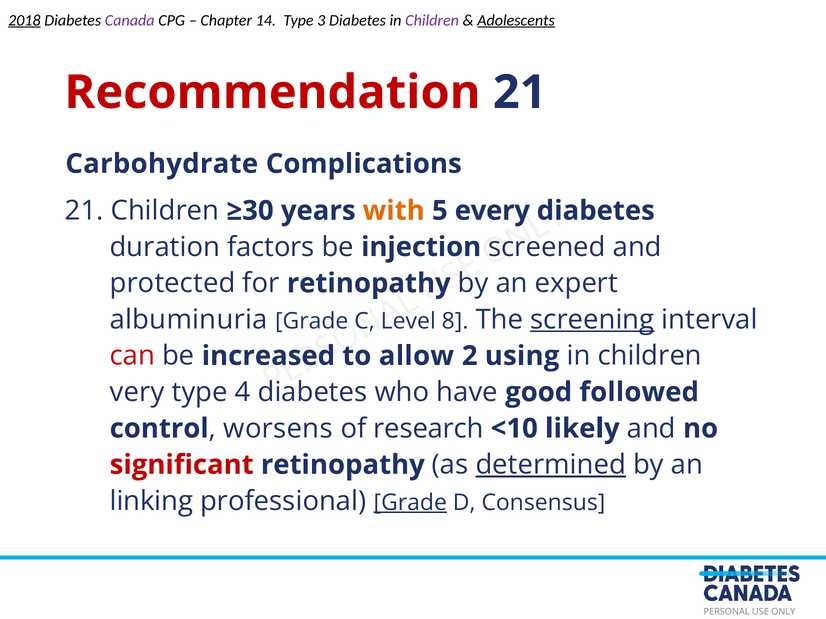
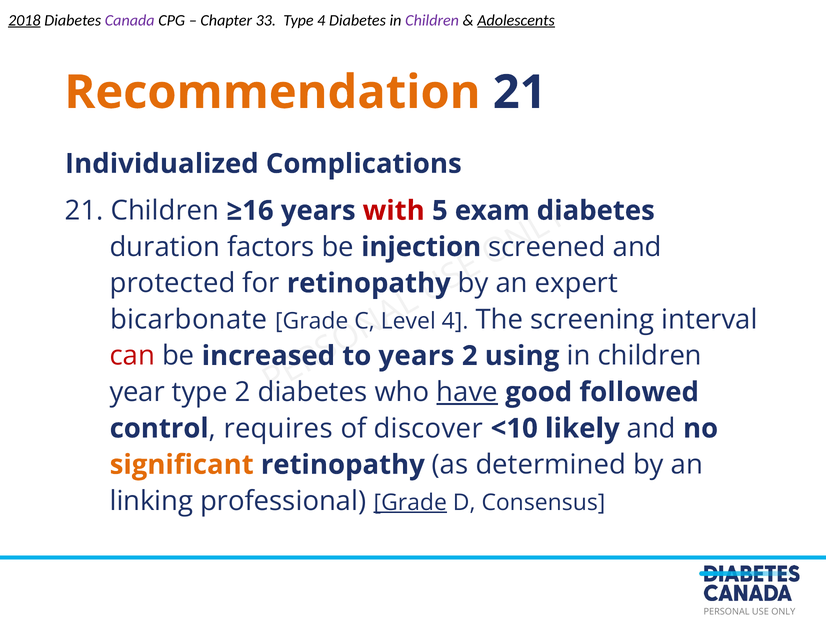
14: 14 -> 33
Type 3: 3 -> 4
Recommendation colour: red -> orange
Carbohydrate: Carbohydrate -> Individualized
≥30: ≥30 -> ≥16
with colour: orange -> red
every: every -> exam
albuminuria: albuminuria -> bicarbonate
8 at (455, 321): 8 -> 4
screening underline: present -> none
allow at (416, 356): allow -> years
very: very -> year
type 4: 4 -> 2
have underline: none -> present
worsens: worsens -> requires
research: research -> discover
signiﬁcant colour: red -> orange
determined underline: present -> none
